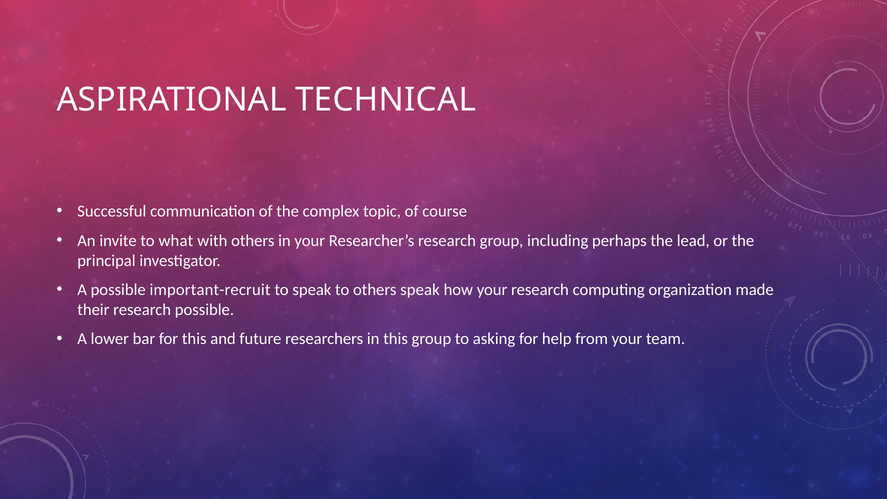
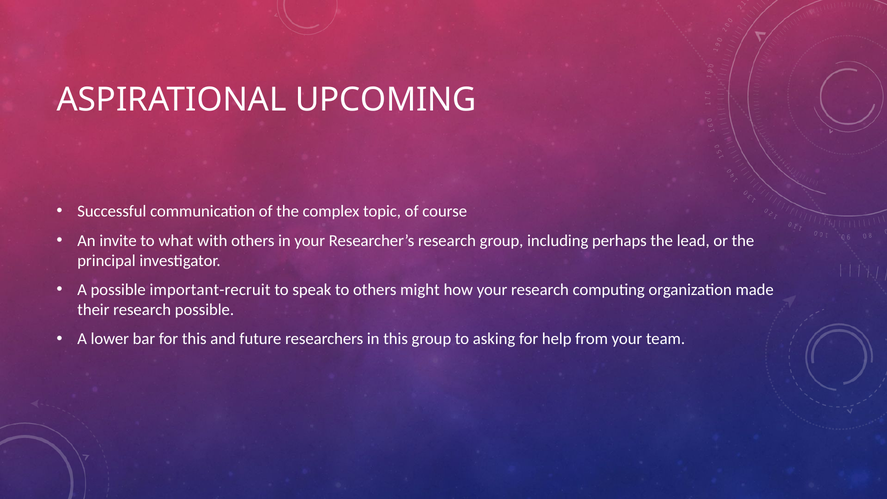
TECHNICAL: TECHNICAL -> UPCOMING
others speak: speak -> might
